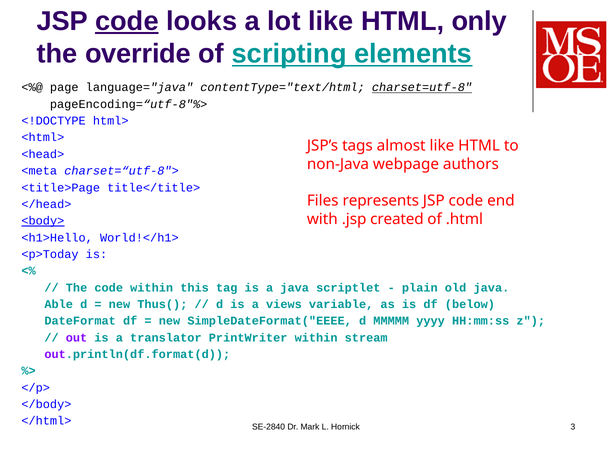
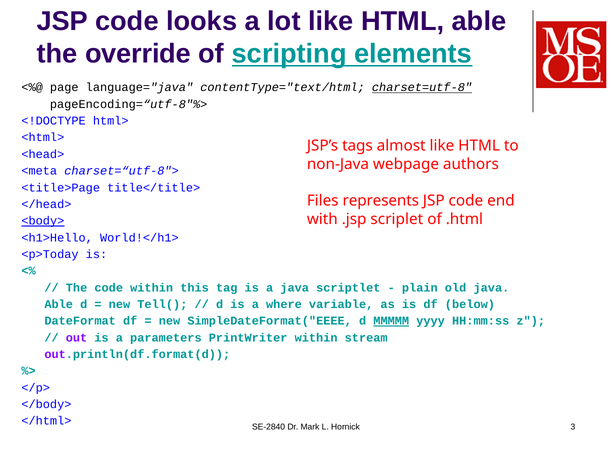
code at (127, 21) underline: present -> none
HTML only: only -> able
created: created -> scriplet
Thus(: Thus( -> Tell(
views: views -> where
MMMMM underline: none -> present
translator: translator -> parameters
